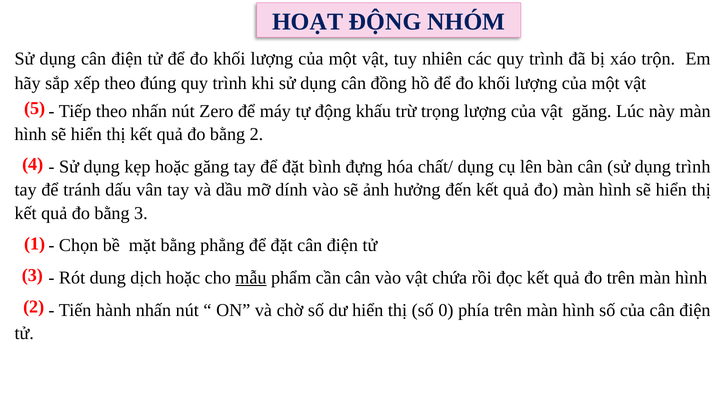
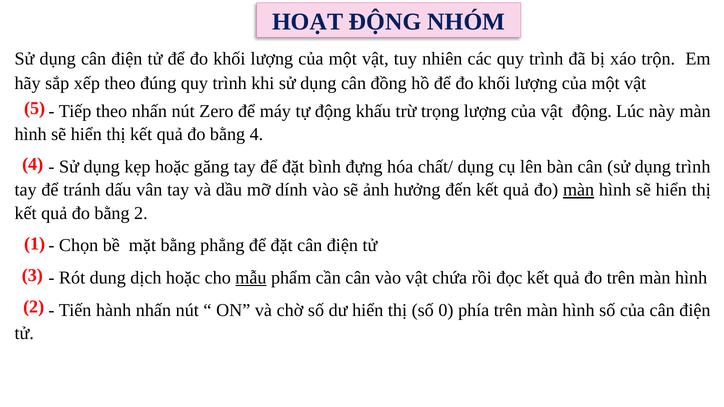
vật găng: găng -> động
bằng 2: 2 -> 4
màn at (579, 190) underline: none -> present
bằng 3: 3 -> 2
